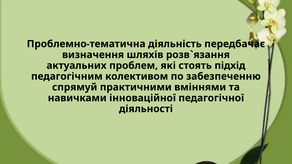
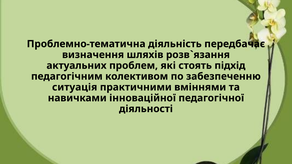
спрямуй: спрямуй -> ситуація
